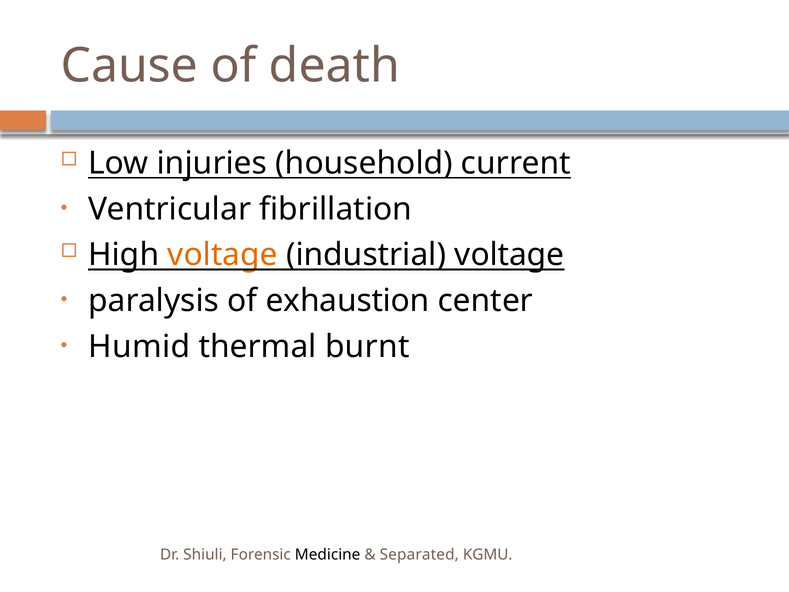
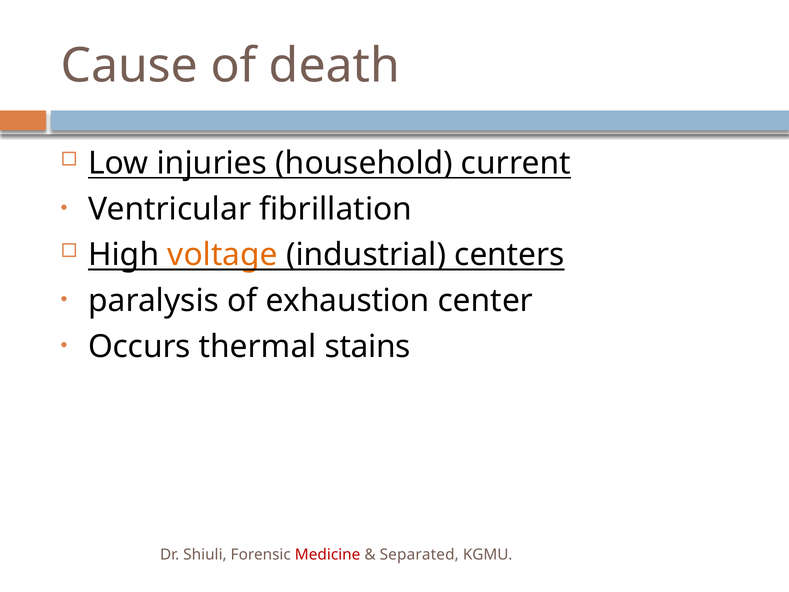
industrial voltage: voltage -> centers
Humid: Humid -> Occurs
burnt: burnt -> stains
Medicine colour: black -> red
